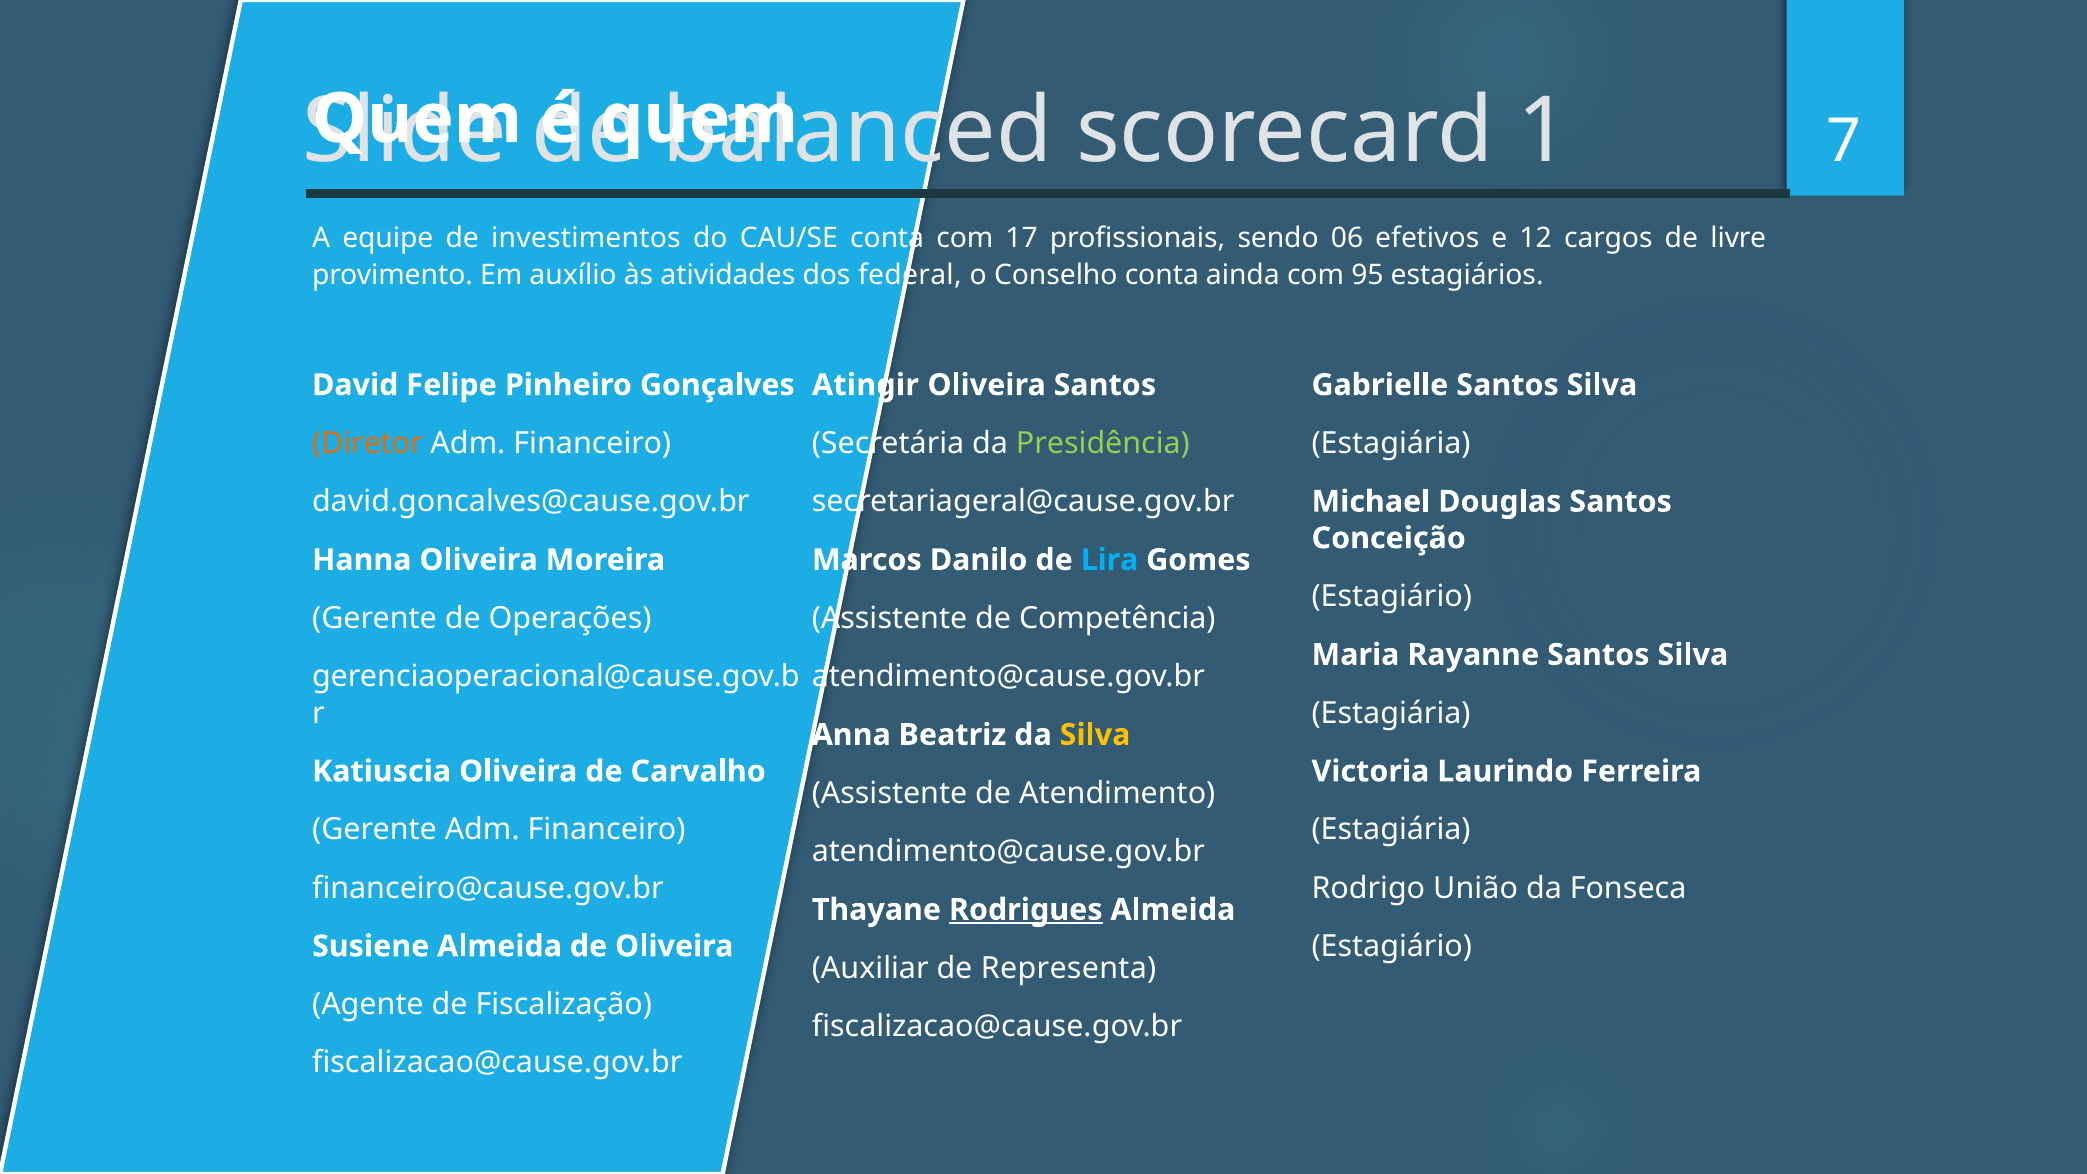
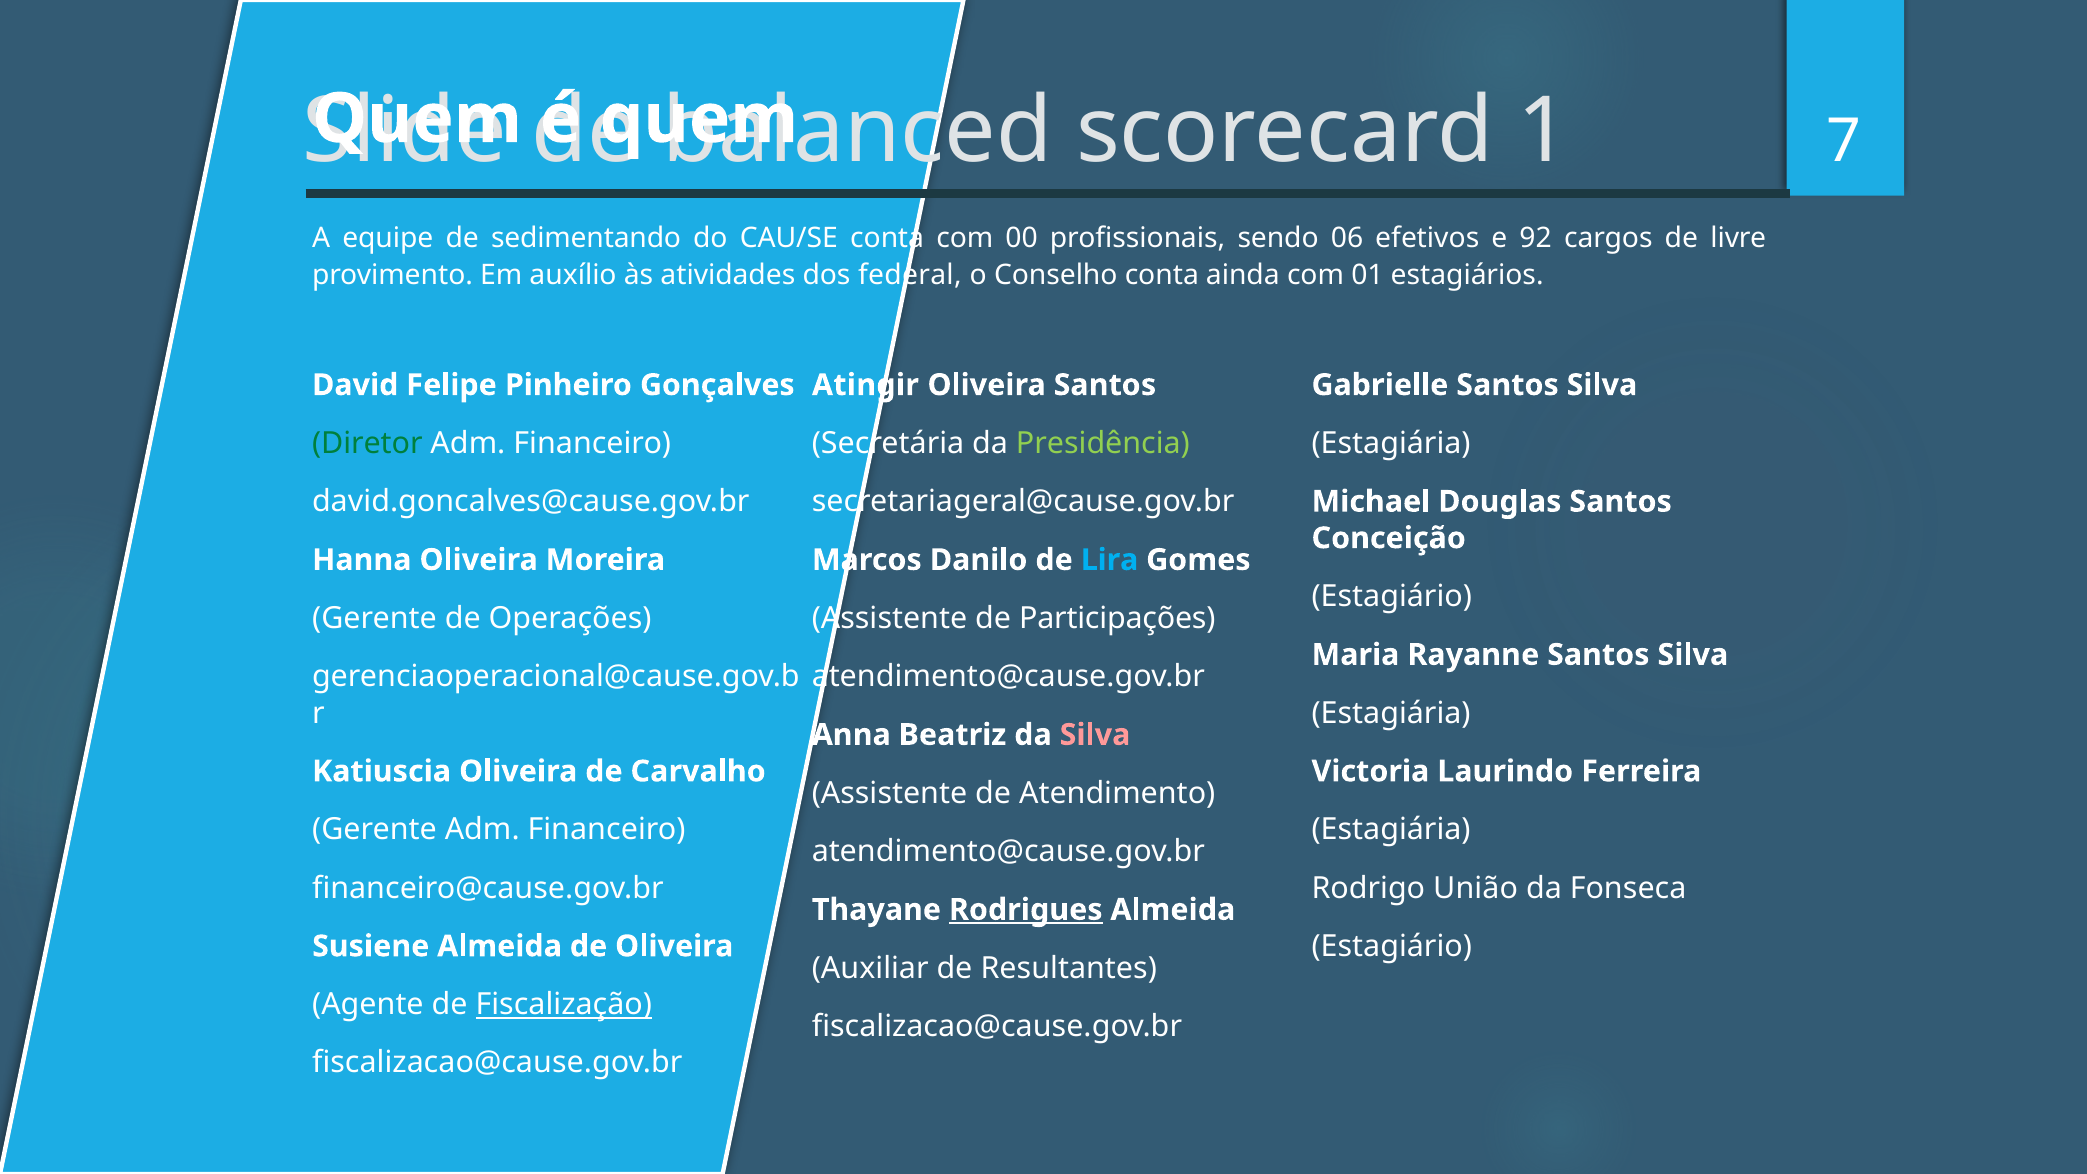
investimentos: investimentos -> sedimentando
17: 17 -> 00
12: 12 -> 92
95: 95 -> 01
Diretor colour: orange -> green
Competência: Competência -> Participações
Silva at (1095, 735) colour: yellow -> pink
Representa: Representa -> Resultantes
Fiscalização underline: none -> present
